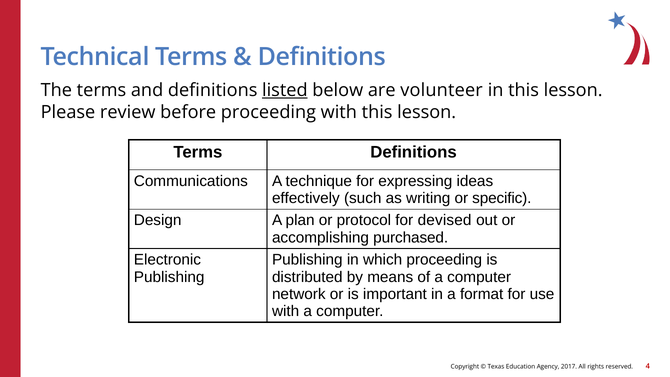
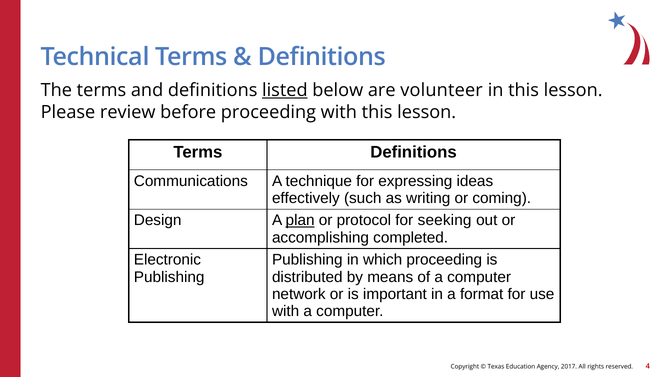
specific: specific -> coming
plan underline: none -> present
devised: devised -> seeking
purchased: purchased -> completed
